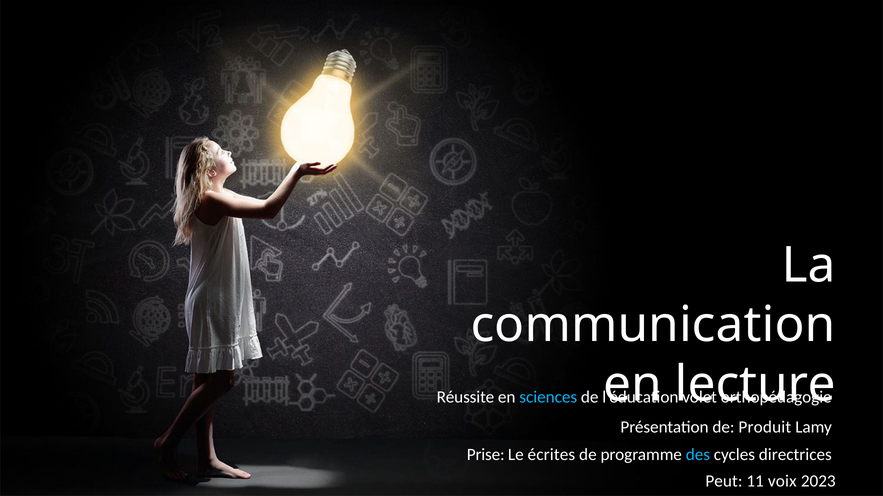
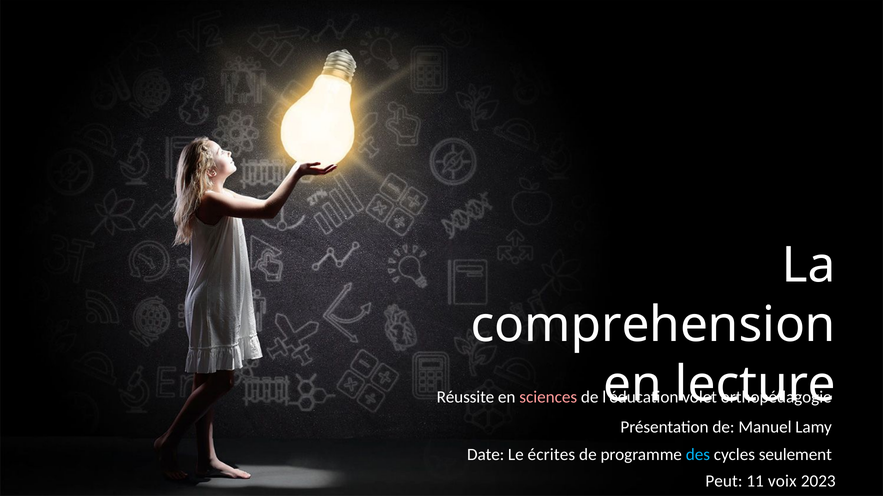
communication: communication -> comprehension
sciences colour: light blue -> pink
Produit: Produit -> Manuel
Prise: Prise -> Date
directrices: directrices -> seulement
